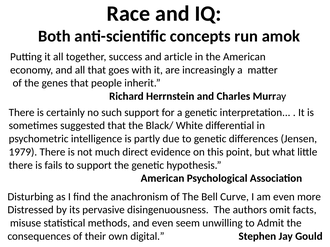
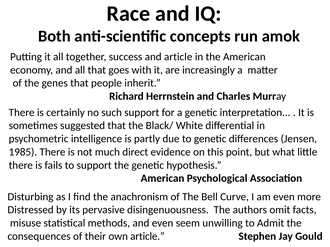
1979: 1979 -> 1985
own digital: digital -> article
